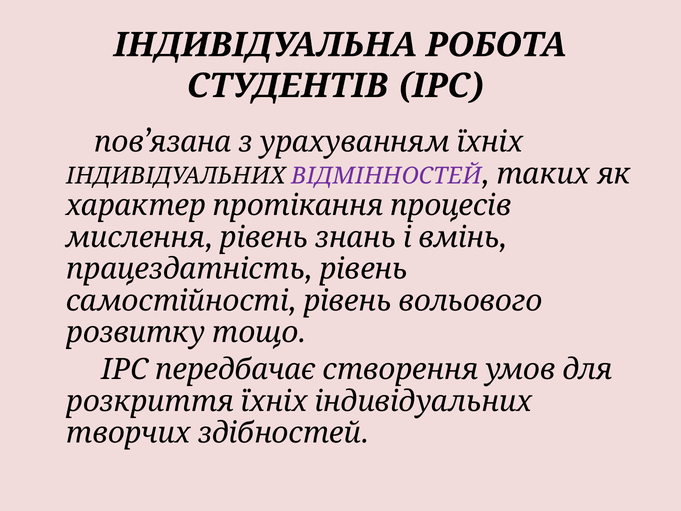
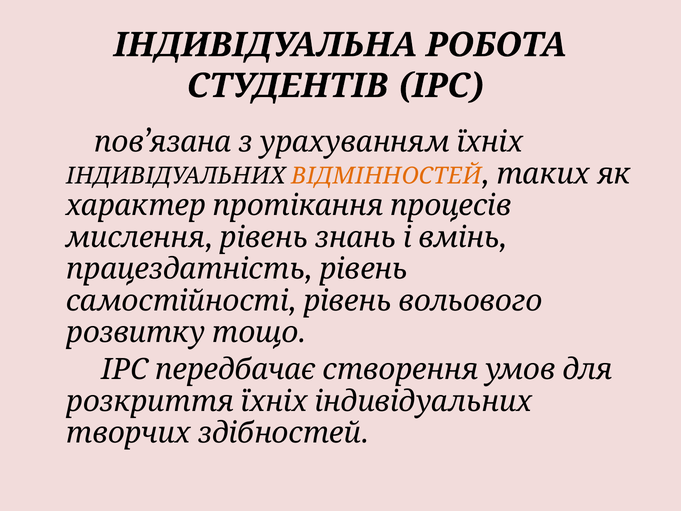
ВІДМІННОСТЕЙ colour: purple -> orange
